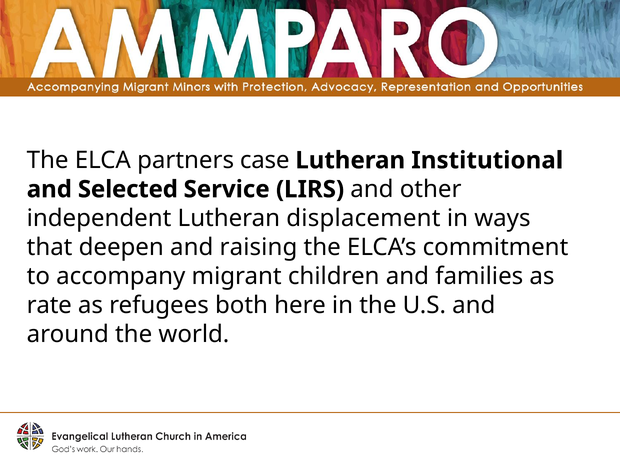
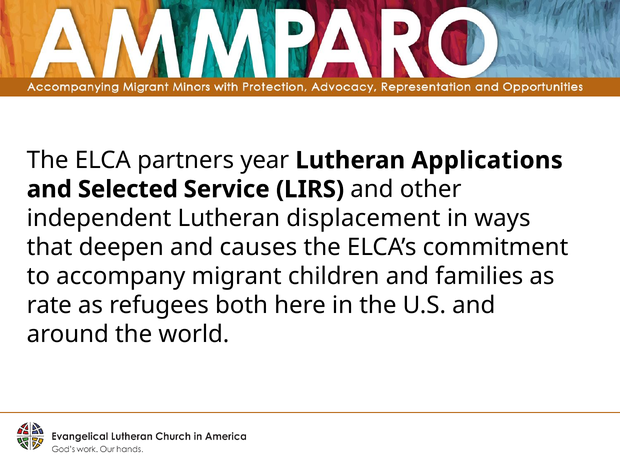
case: case -> year
Institutional: Institutional -> Applications
raising: raising -> causes
